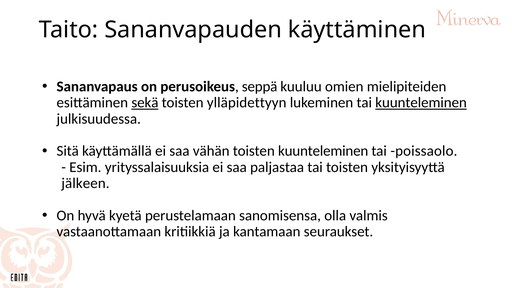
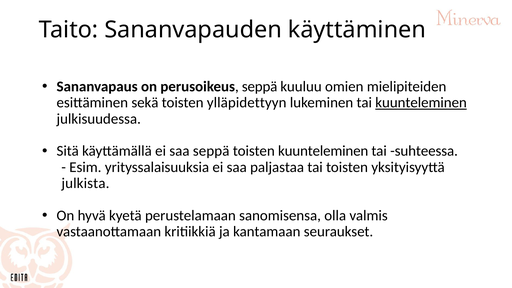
sekä underline: present -> none
saa vähän: vähän -> seppä
poissaolo: poissaolo -> suhteessa
jälkeen: jälkeen -> julkista
